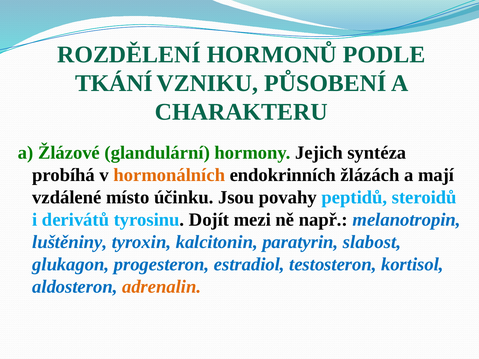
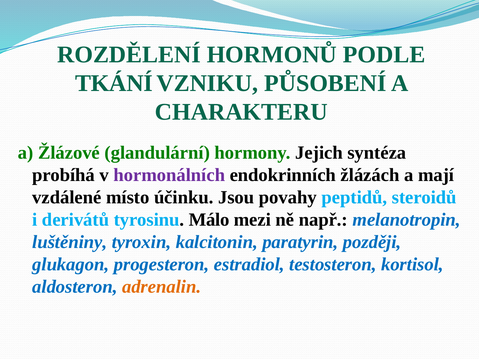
hormonálních colour: orange -> purple
Dojít: Dojít -> Málo
slabost: slabost -> později
